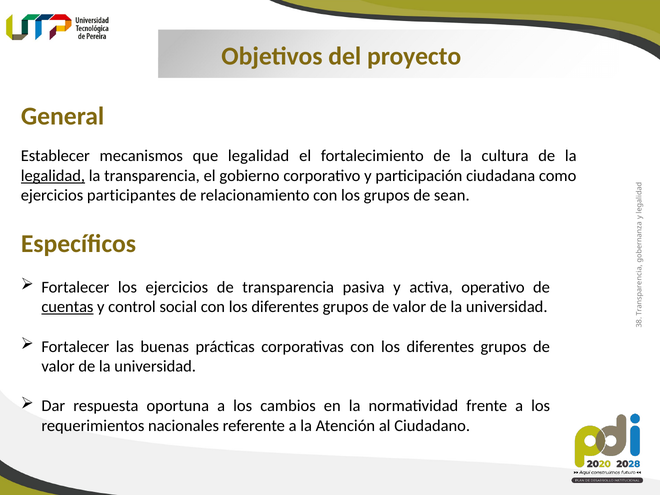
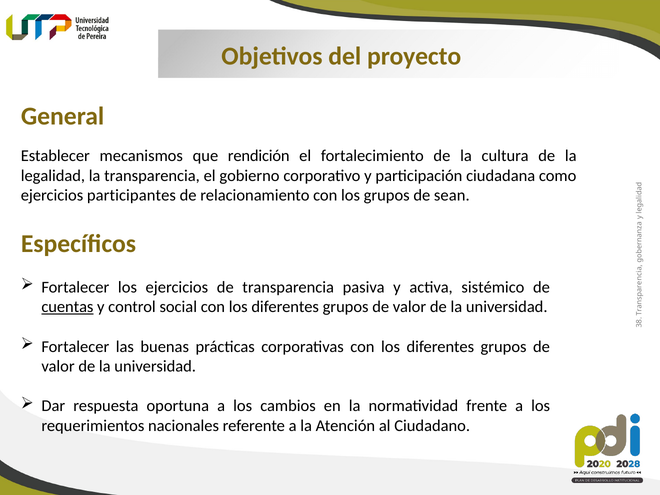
que legalidad: legalidad -> rendición
legalidad at (53, 176) underline: present -> none
operativo: operativo -> sistémico
